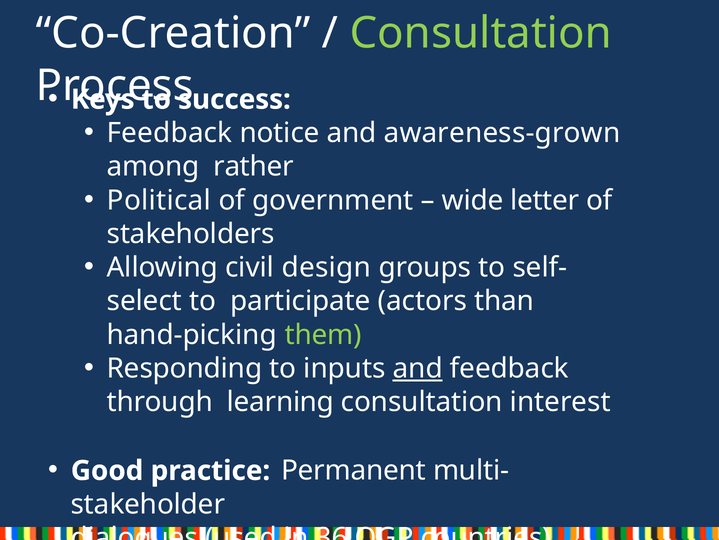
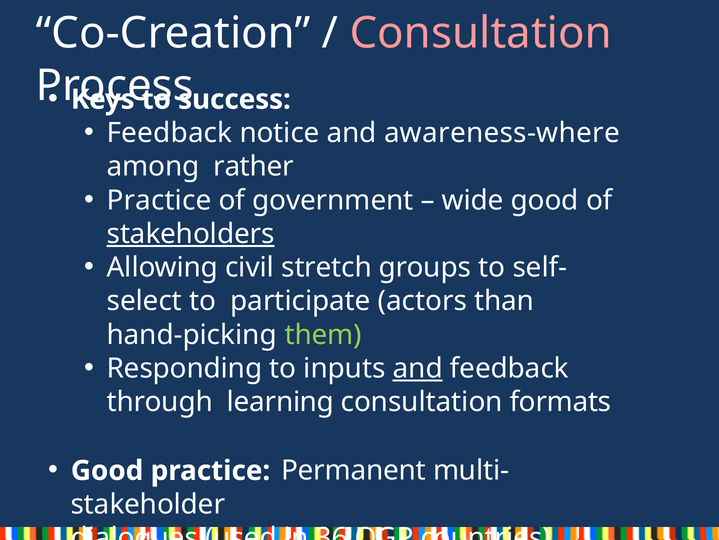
Consultation at (481, 33) colour: light green -> pink
awareness-grown: awareness-grown -> awareness-where
Political at (159, 200): Political -> Practice
wide letter: letter -> good
stakeholders underline: none -> present
design: design -> stretch
interest: interest -> formats
